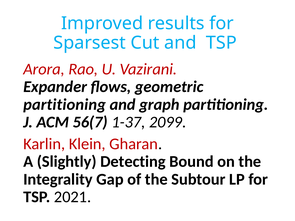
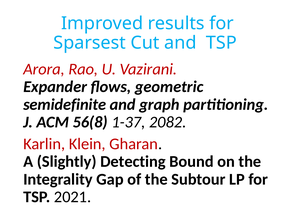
partitioning at (65, 105): partitioning -> semidefinite
56(7: 56(7 -> 56(8
2099: 2099 -> 2082
